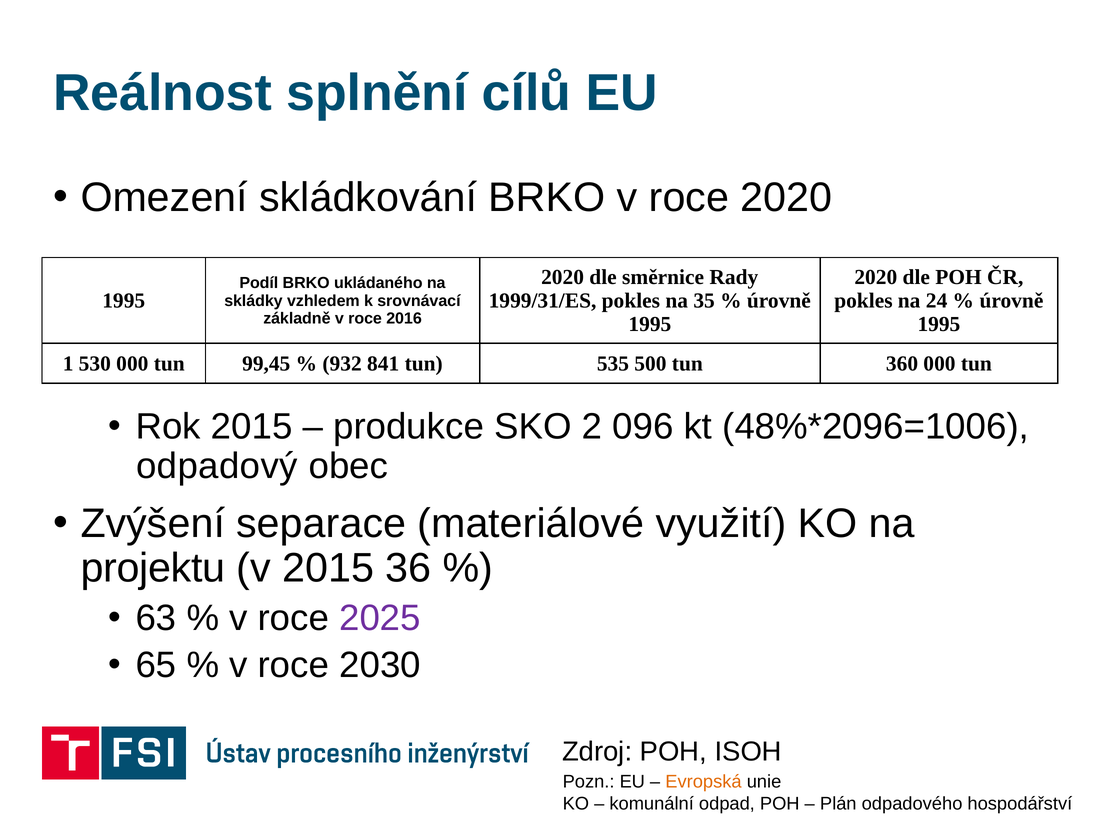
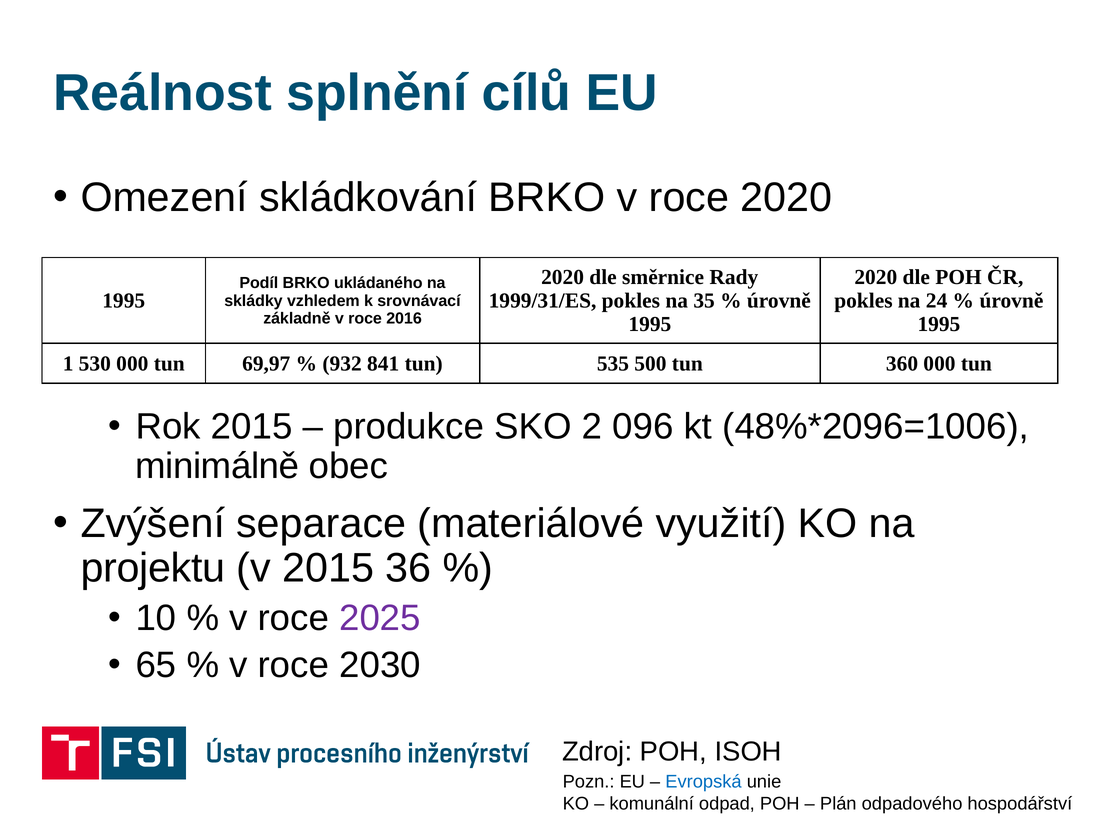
99,45: 99,45 -> 69,97
odpadový: odpadový -> minimálně
63: 63 -> 10
Evropská colour: orange -> blue
